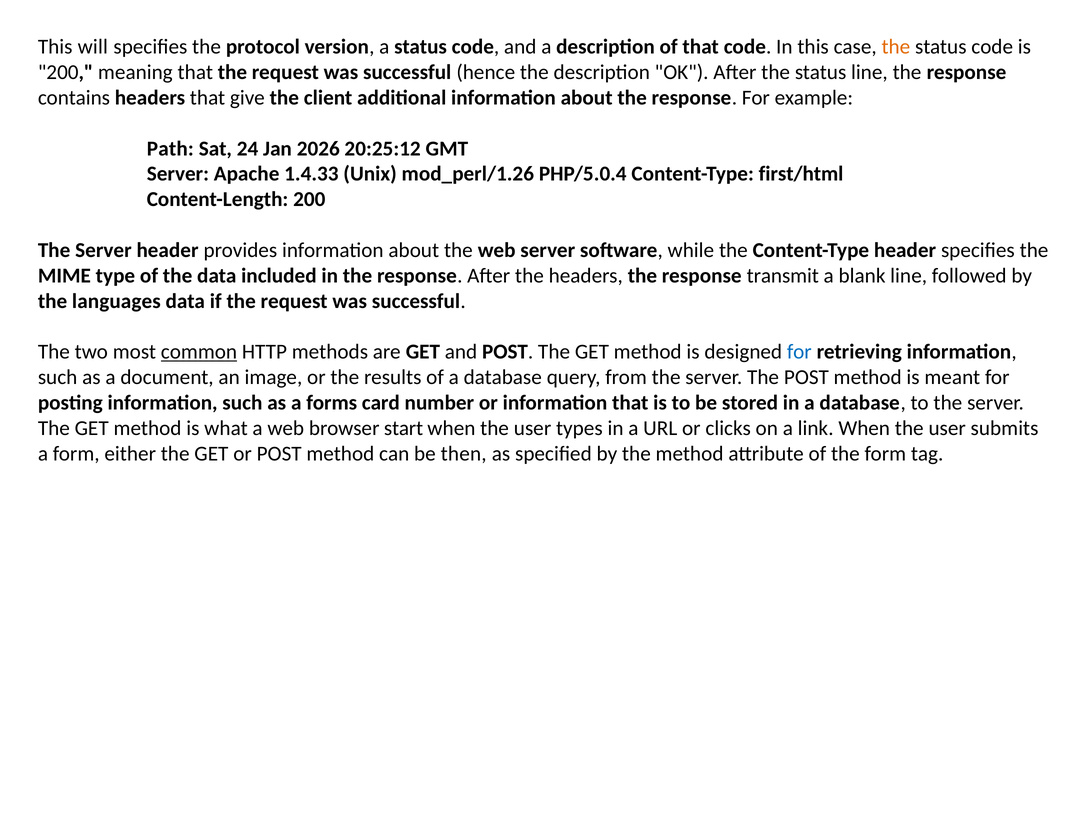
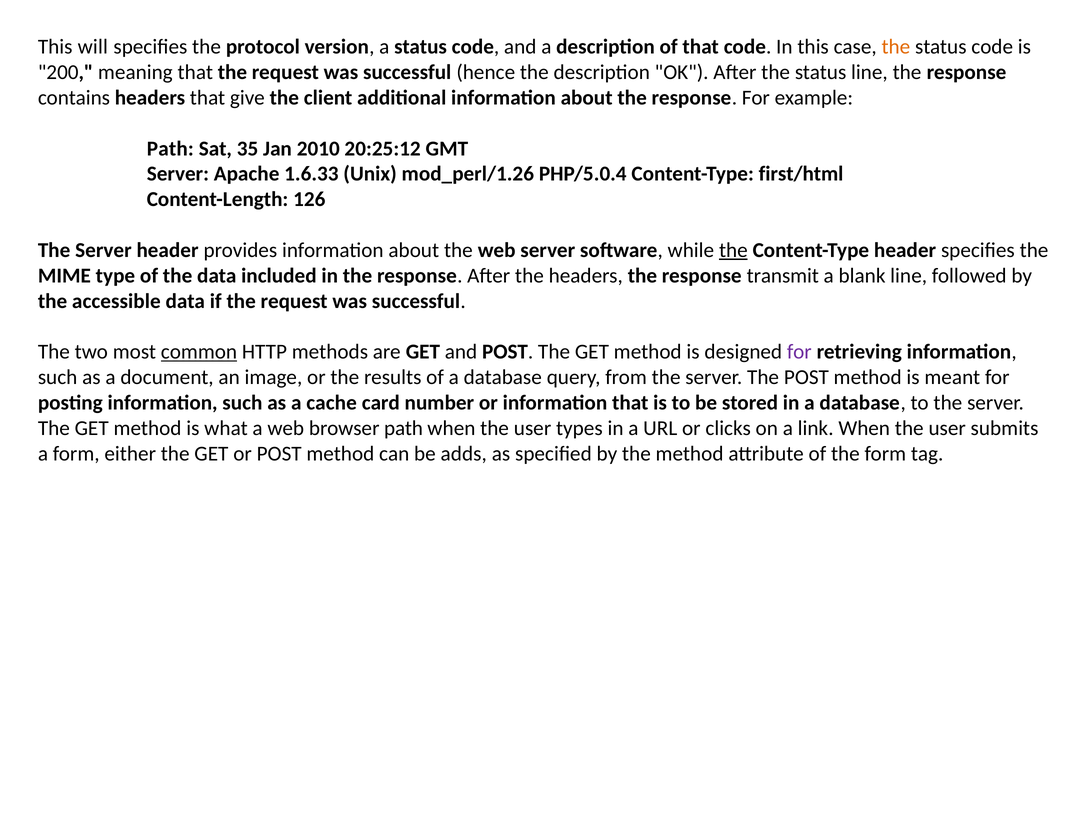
24: 24 -> 35
2026: 2026 -> 2010
1.4.33: 1.4.33 -> 1.6.33
Content-Length 200: 200 -> 126
the at (733, 250) underline: none -> present
languages: languages -> accessible
for at (799, 352) colour: blue -> purple
forms: forms -> cache
browser start: start -> path
then: then -> adds
